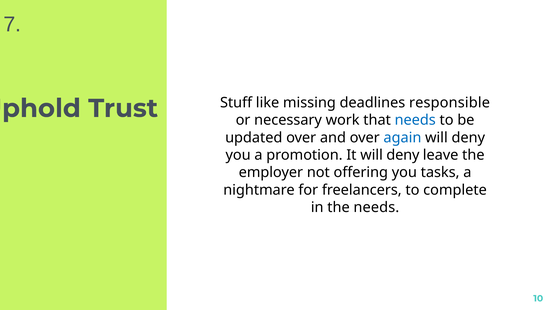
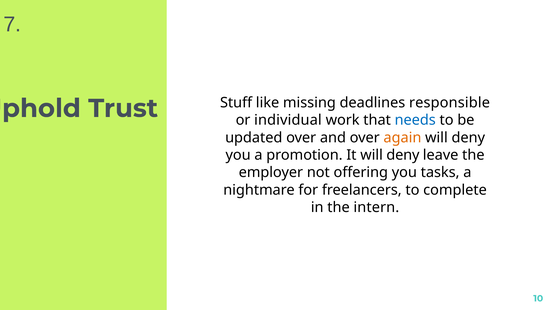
necessary: necessary -> individual
again colour: blue -> orange
the needs: needs -> intern
